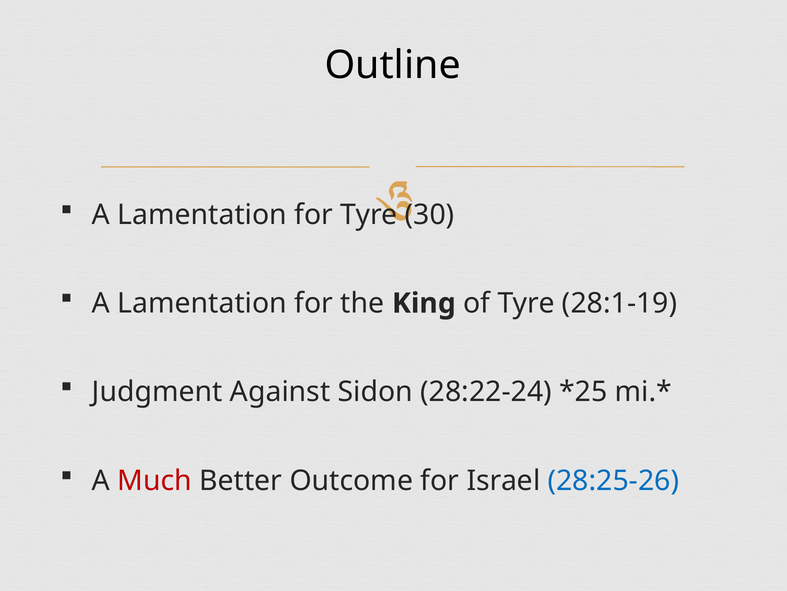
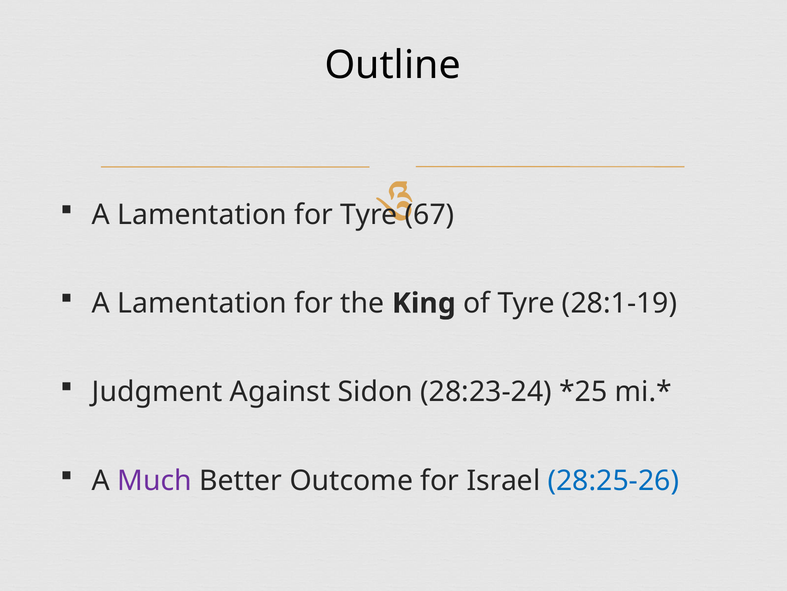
30: 30 -> 67
28:22-24: 28:22-24 -> 28:23-24
Much colour: red -> purple
